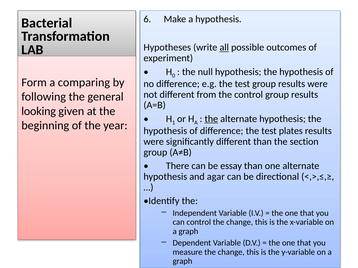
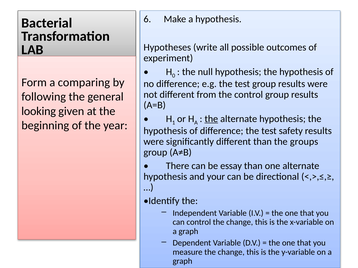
all underline: present -> none
plates: plates -> safety
section: section -> groups
agar: agar -> your
